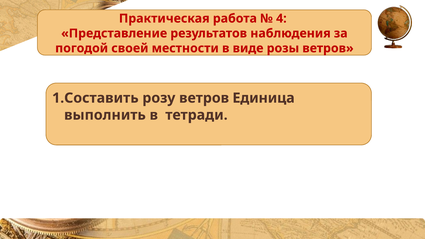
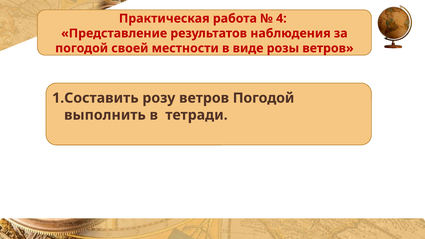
ветров Единица: Единица -> Погодой
